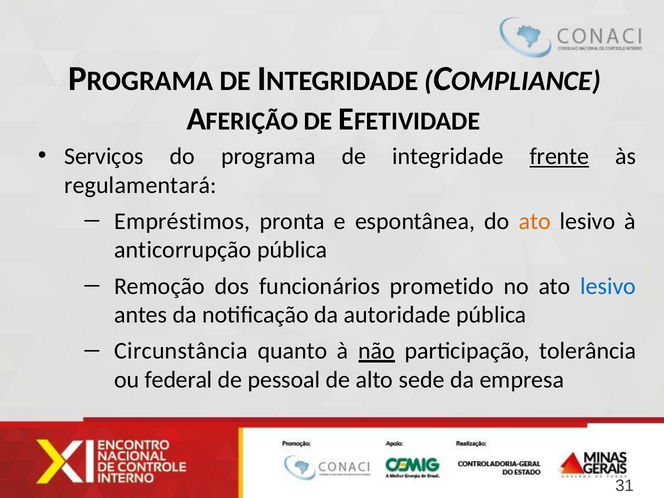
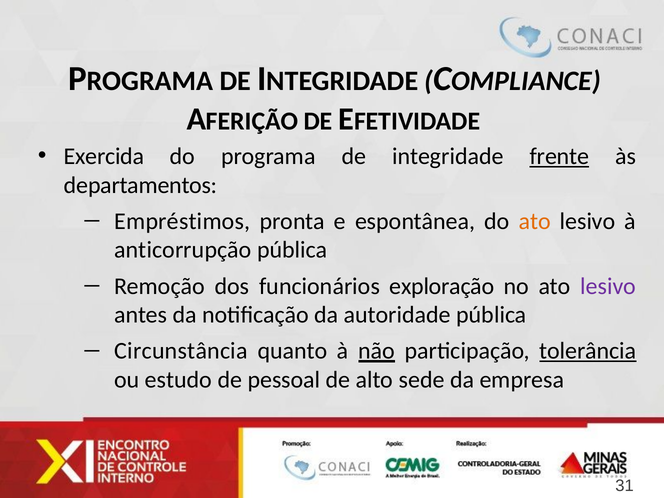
Serviços: Serviços -> Exercida
regulamentará: regulamentará -> departamentos
prometido: prometido -> exploração
lesivo at (608, 286) colour: blue -> purple
tolerância underline: none -> present
federal: federal -> estudo
